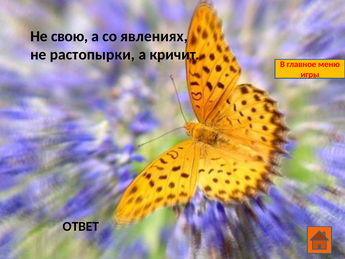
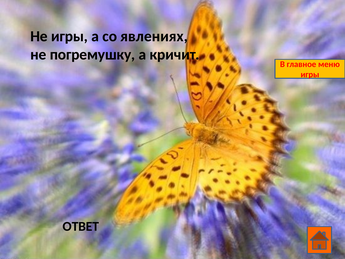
Не свою: свою -> игры
растопырки: растопырки -> погремушку
